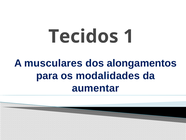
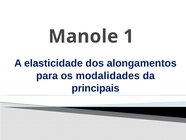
Tecidos: Tecidos -> Manole
musculares: musculares -> elasticidade
aumentar: aumentar -> principais
